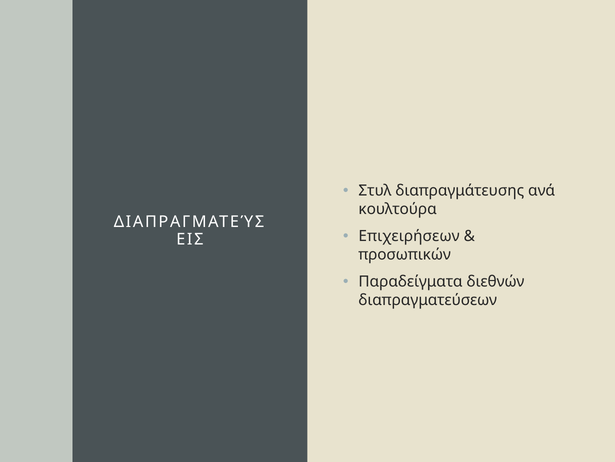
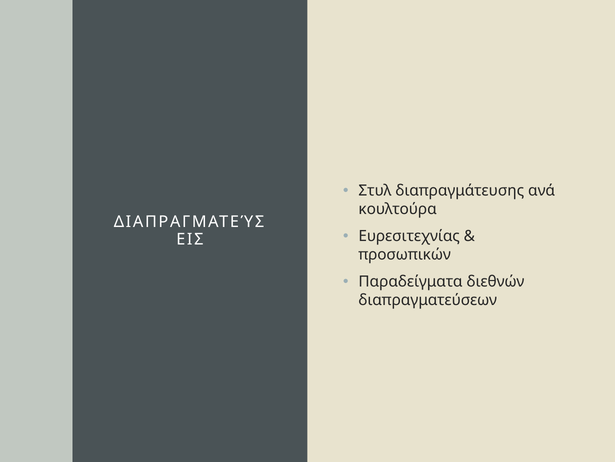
Επιχειρήσεων: Επιχειρήσεων -> Ευρεσιτεχνίας
